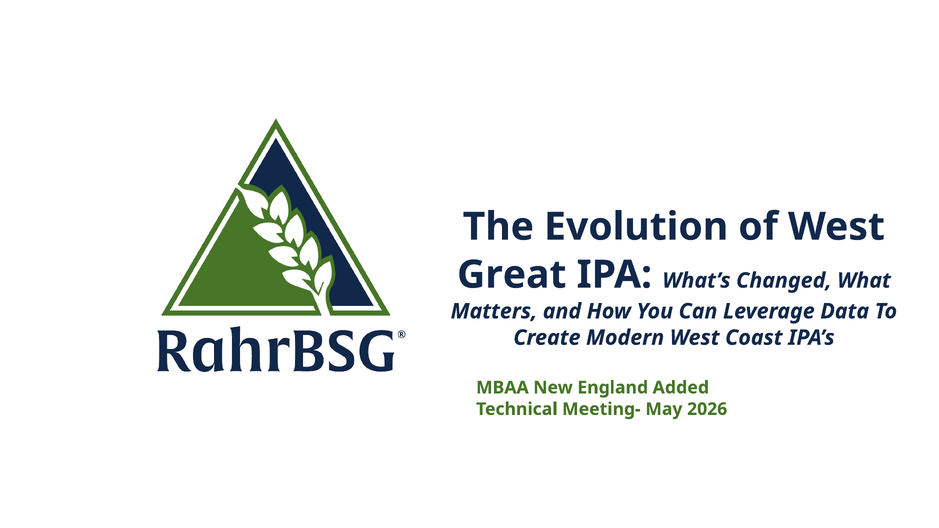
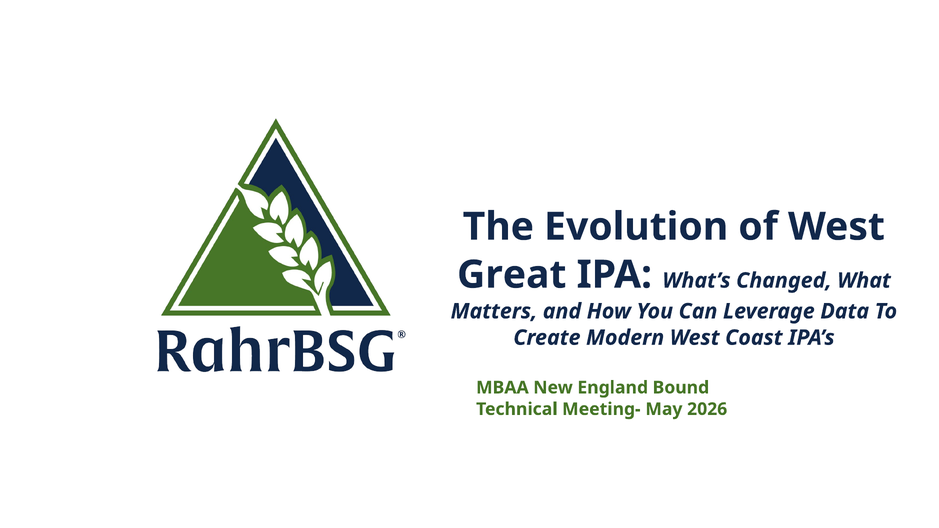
Added: Added -> Bound
